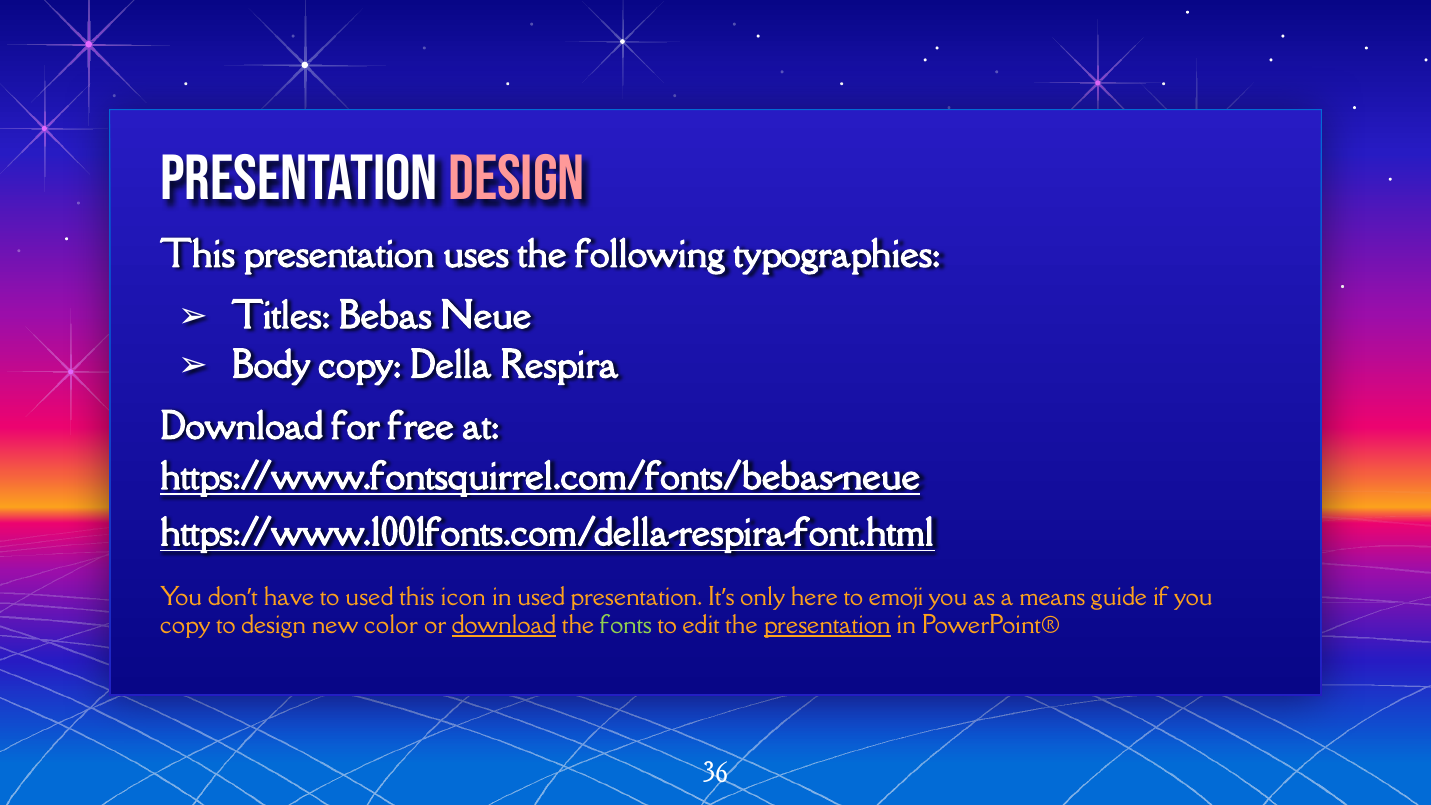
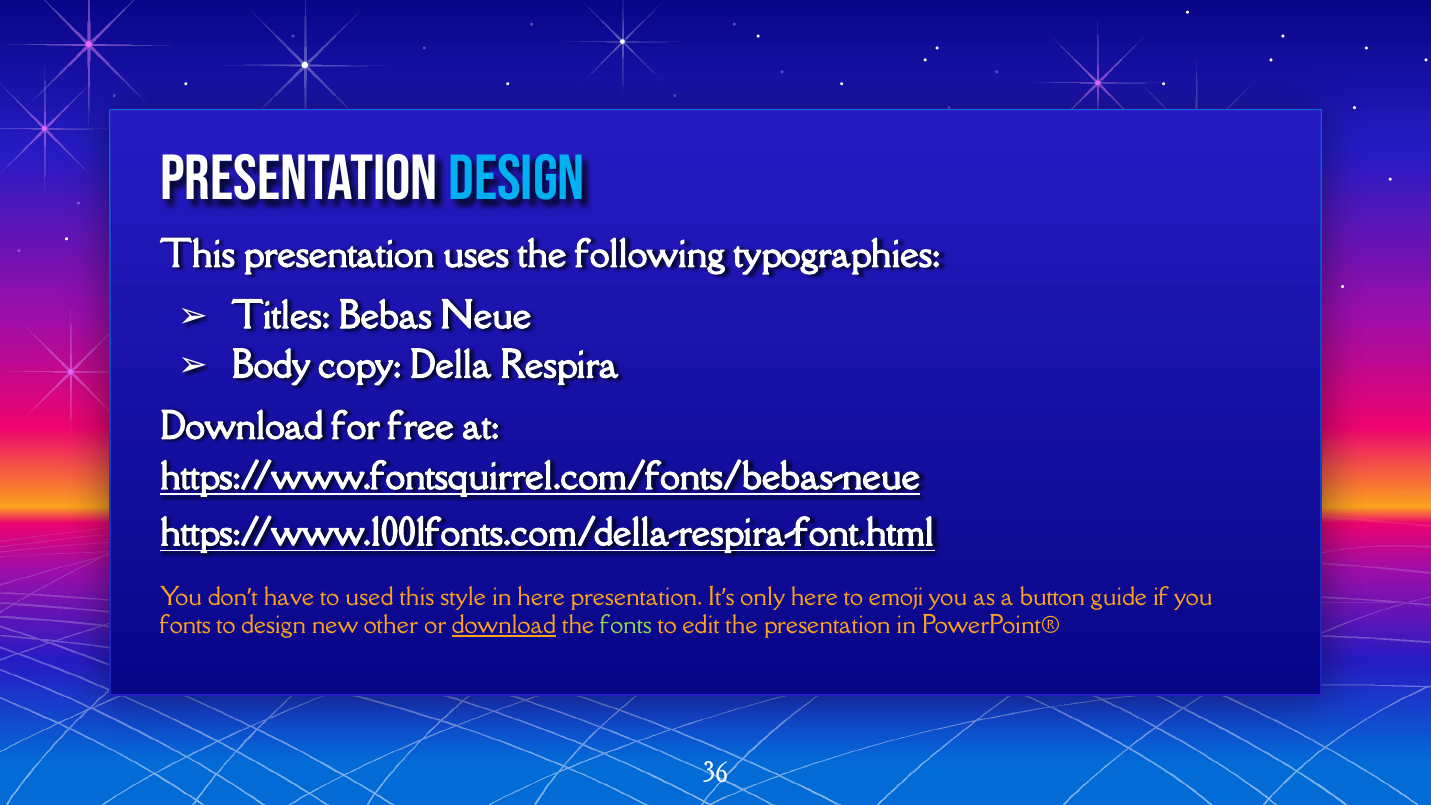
design at (517, 179) colour: pink -> light blue
icon: icon -> style
in used: used -> here
means: means -> button
copy at (185, 626): copy -> fonts
color: color -> other
presentation at (827, 626) underline: present -> none
